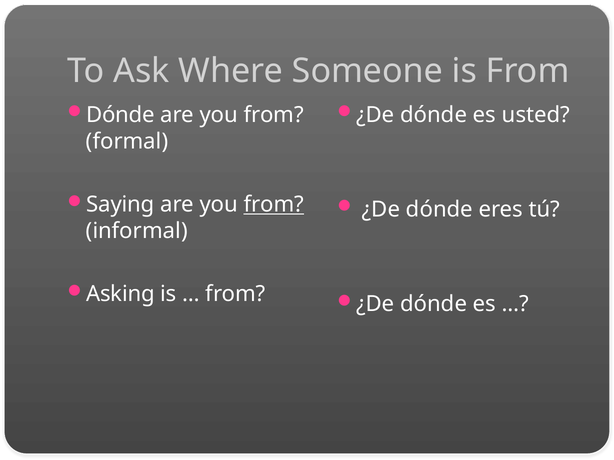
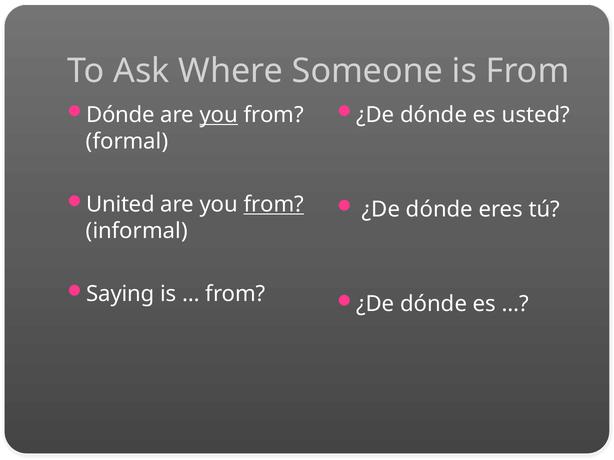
you at (219, 115) underline: none -> present
Saying: Saying -> United
Asking: Asking -> Saying
